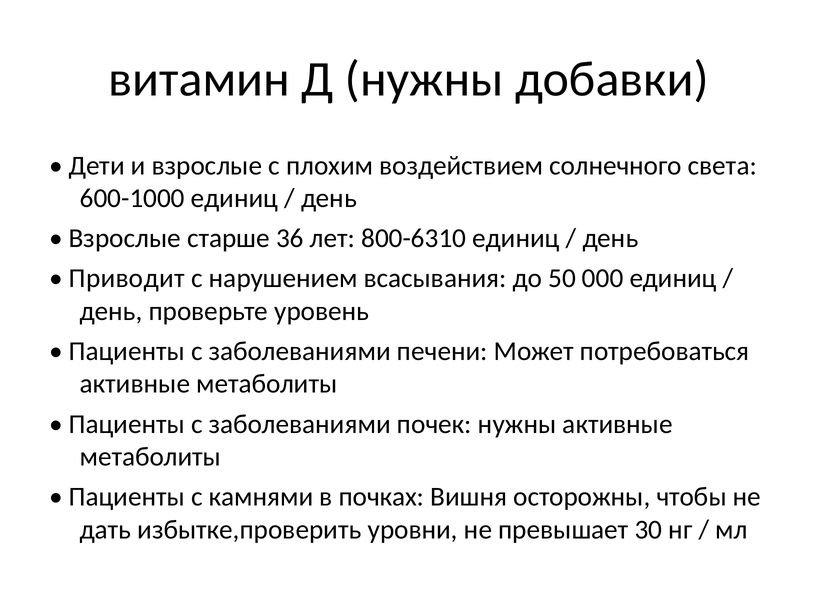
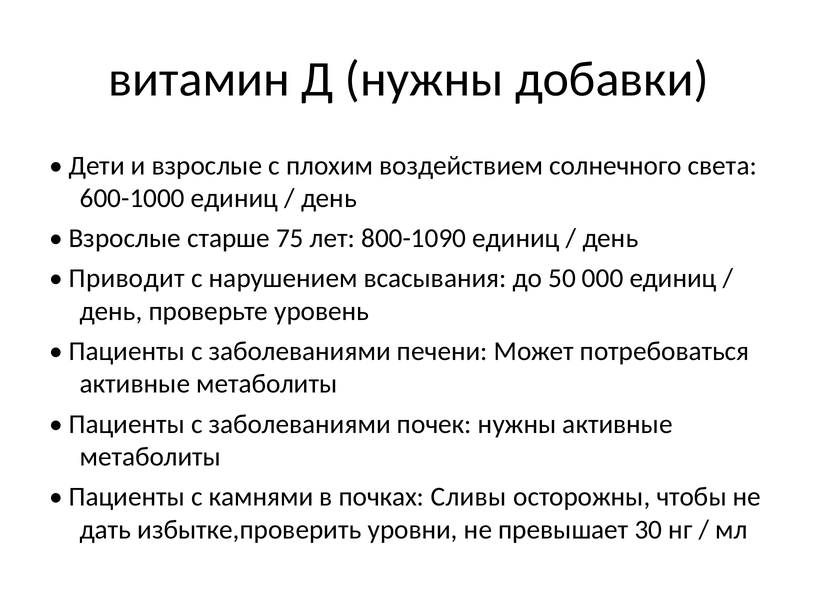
36: 36 -> 75
800-6310: 800-6310 -> 800-1090
Вишня: Вишня -> Сливы
